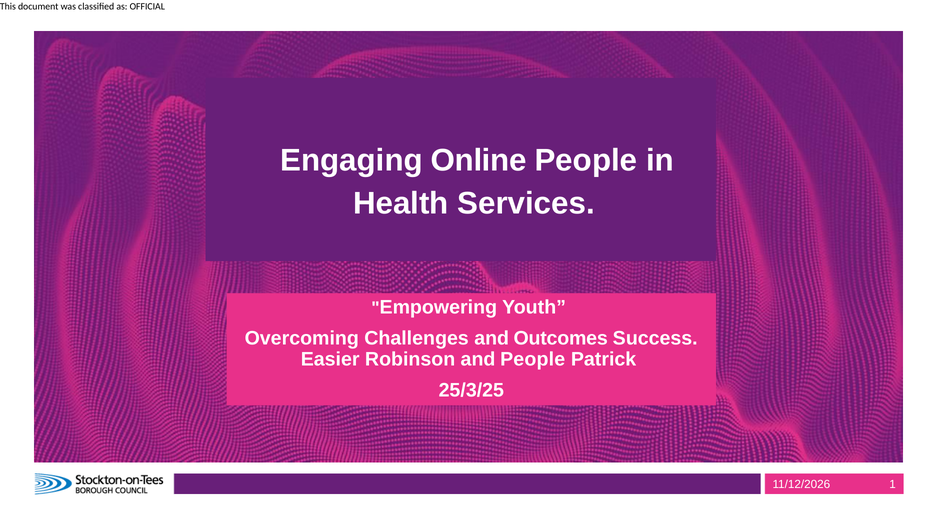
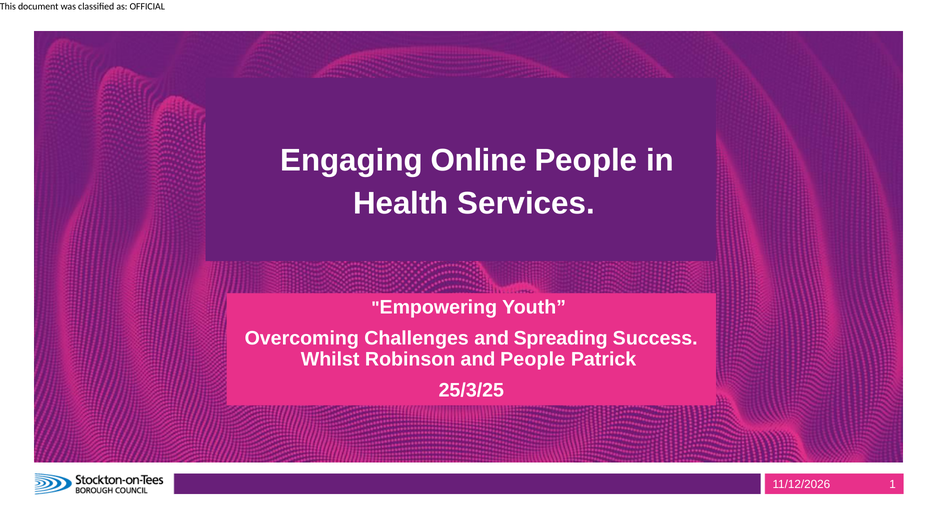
Outcomes: Outcomes -> Spreading
Easier: Easier -> Whilst
